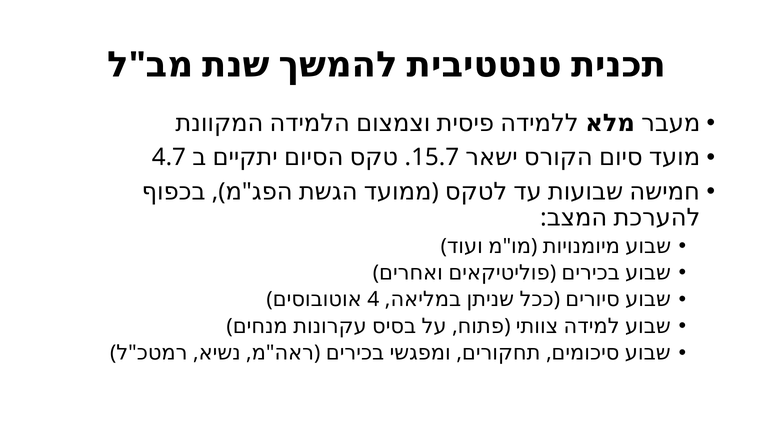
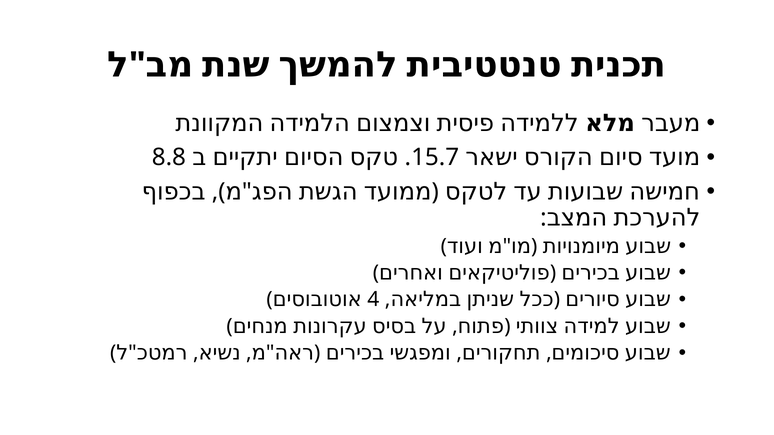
4.7: 4.7 -> 8.8
